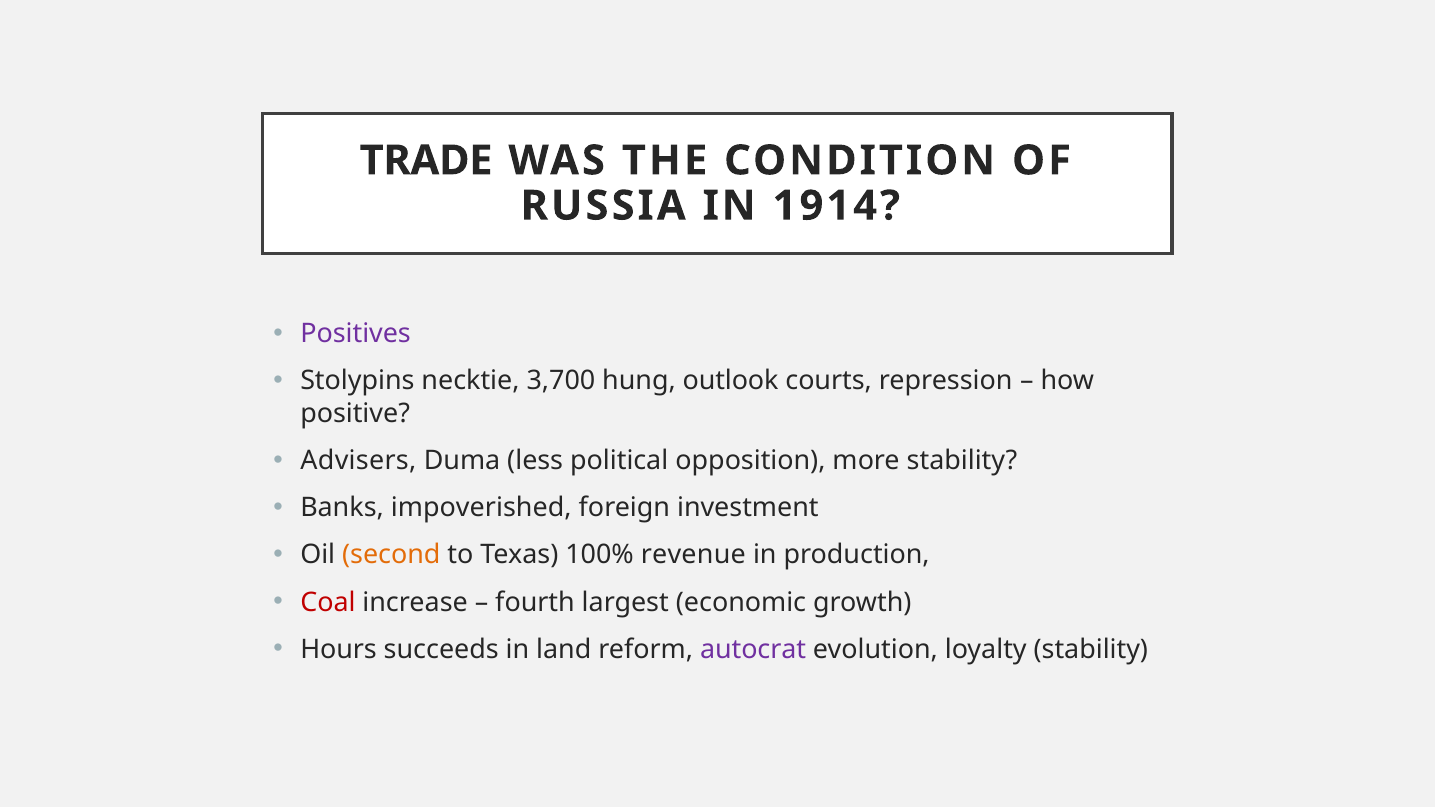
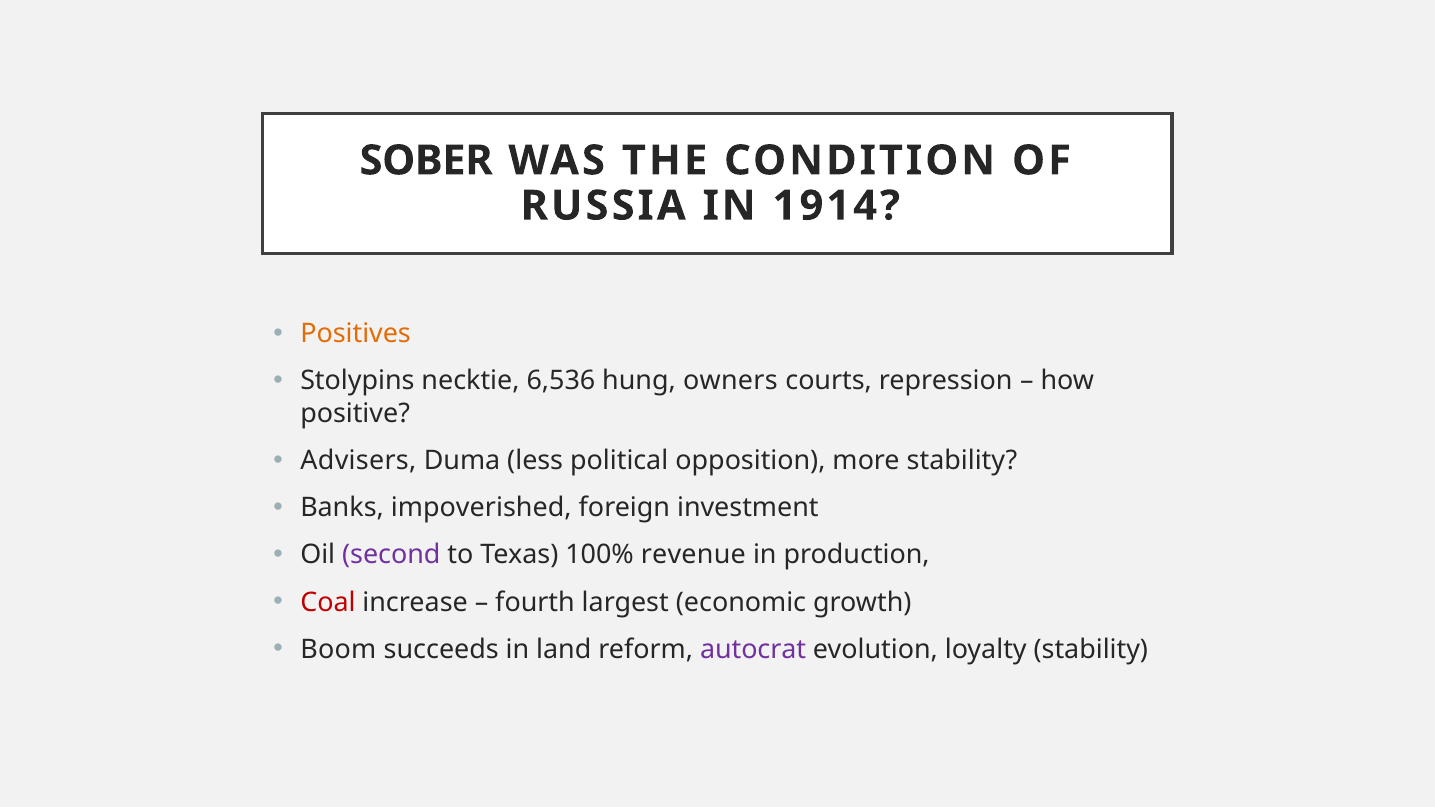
TRADE: TRADE -> SOBER
Positives colour: purple -> orange
3,700: 3,700 -> 6,536
outlook: outlook -> owners
second colour: orange -> purple
Hours: Hours -> Boom
